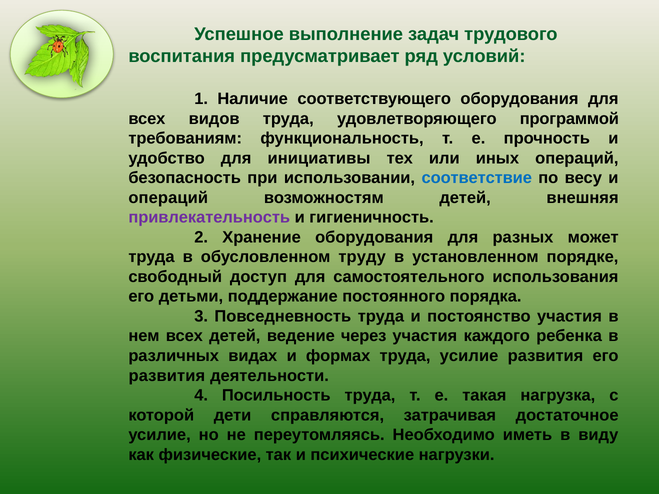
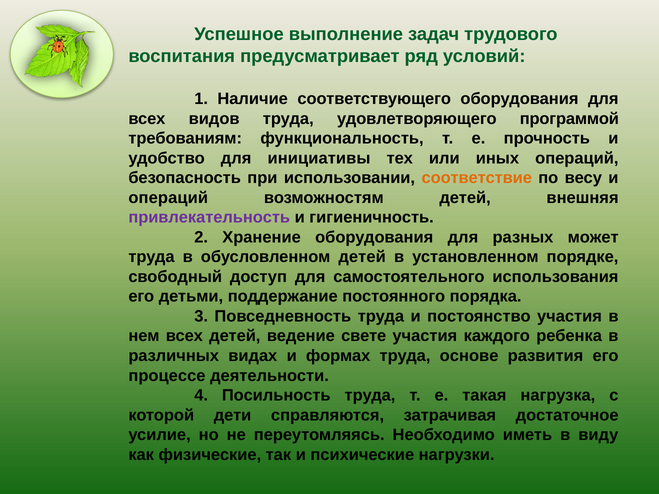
соответствие colour: blue -> orange
обусловленном труду: труду -> детей
через: через -> свете
труда усилие: усилие -> основе
развития at (167, 376): развития -> процессе
